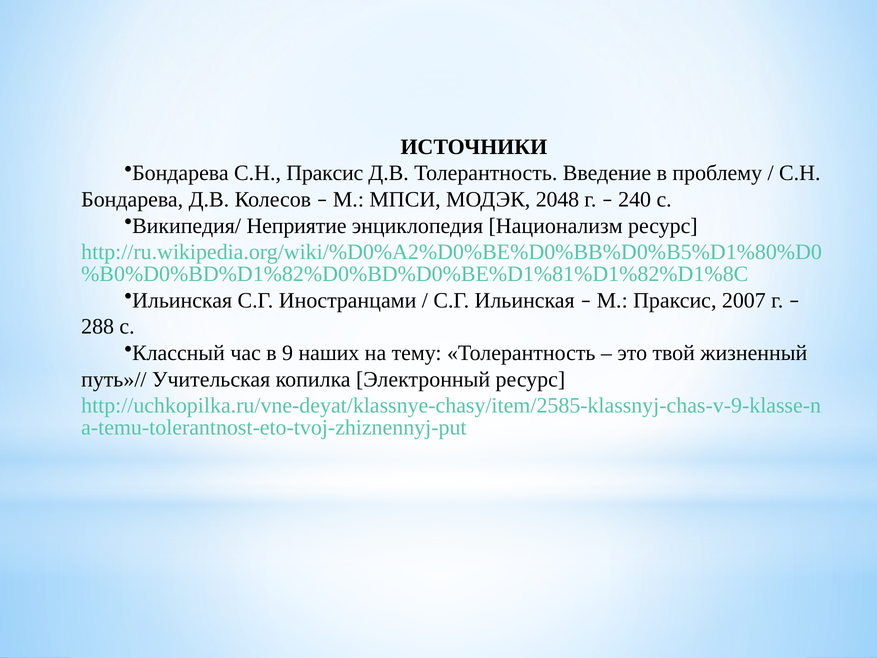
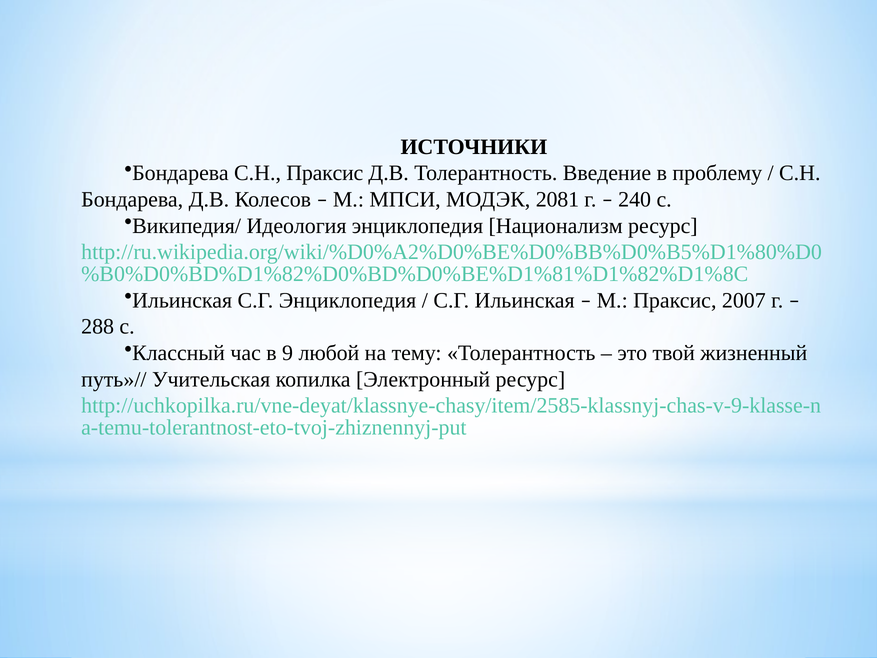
2048: 2048 -> 2081
Неприятие: Неприятие -> Идеология
С.Г Иностранцами: Иностранцами -> Энциклопедия
наших: наших -> любой
